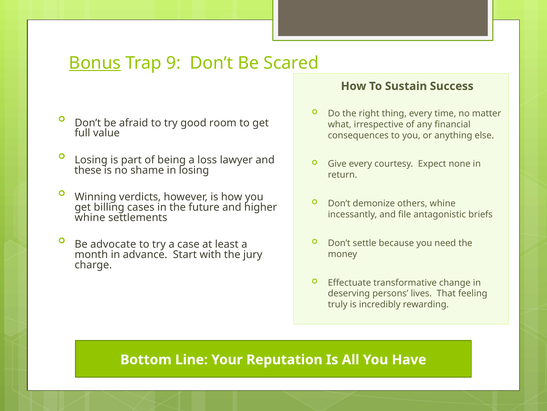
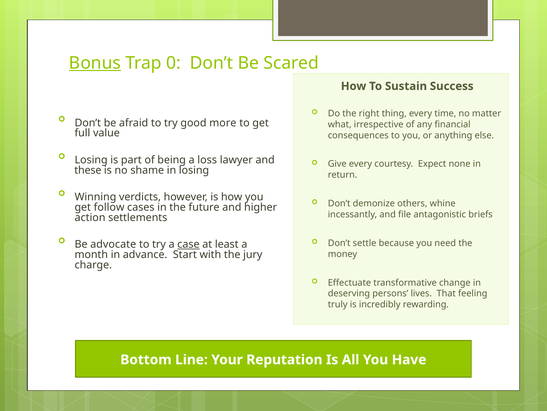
9: 9 -> 0
room: room -> more
billing: billing -> follow
whine at (90, 217): whine -> action
case underline: none -> present
